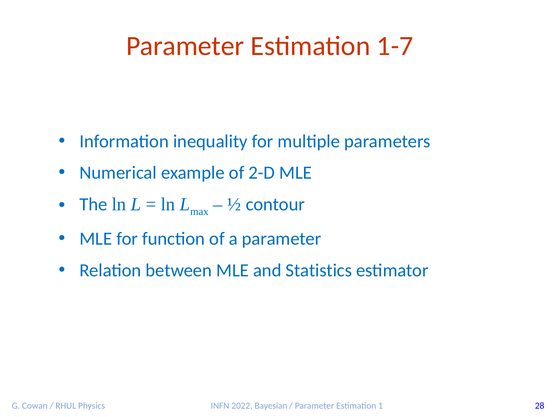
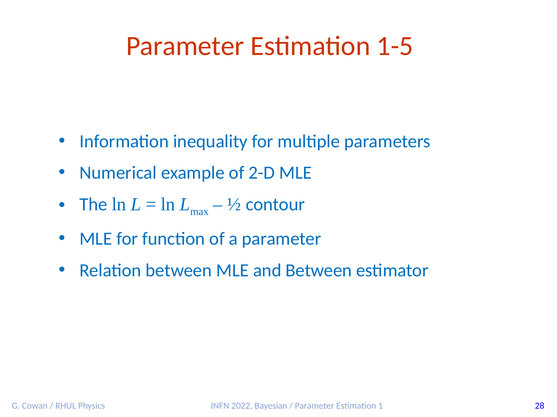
1-7: 1-7 -> 1-5
and Statistics: Statistics -> Between
